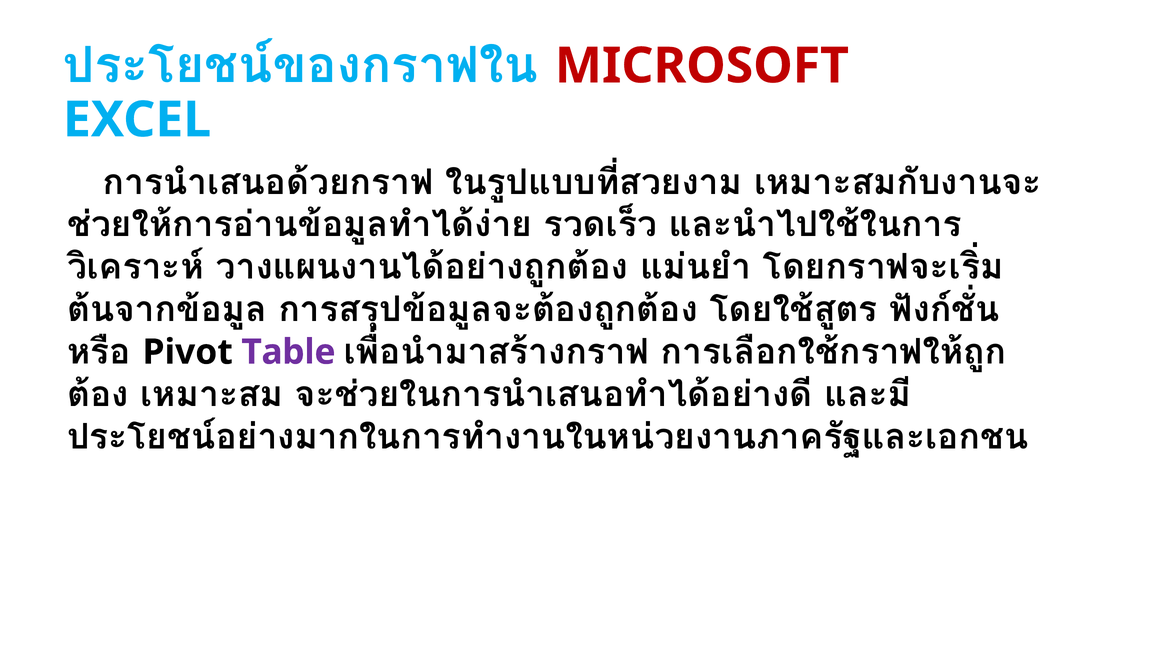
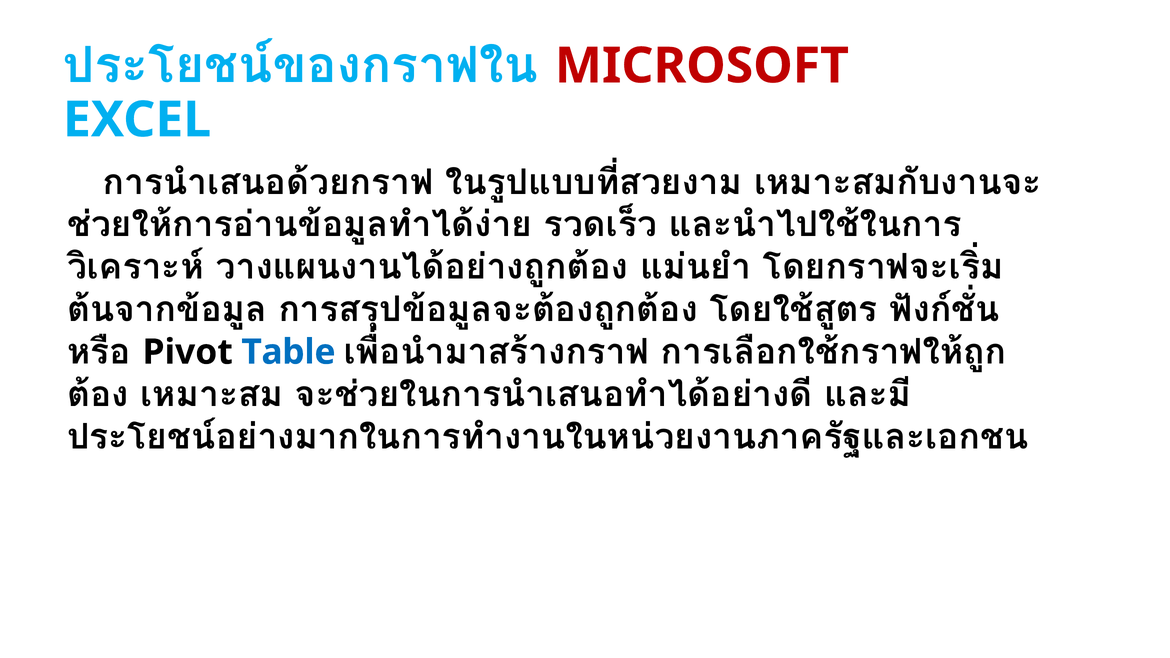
Table colour: purple -> blue
